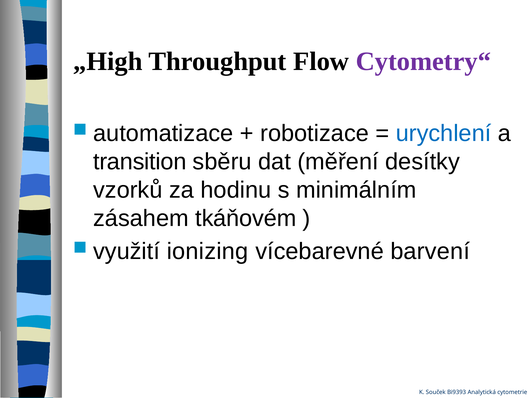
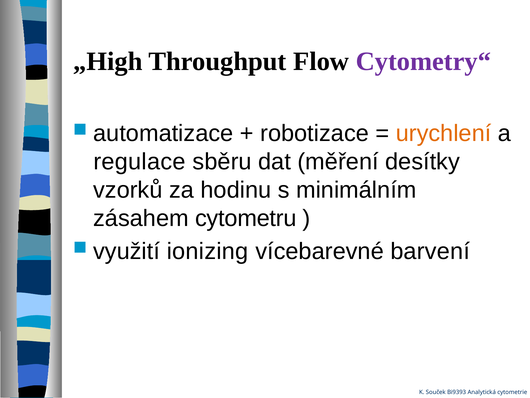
urychlení colour: blue -> orange
transition: transition -> regulace
tkáňovém: tkáňovém -> cytometru
